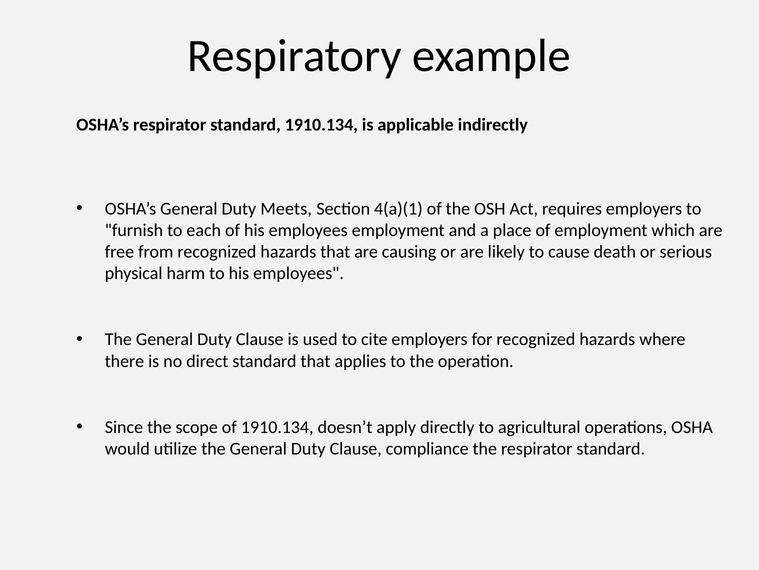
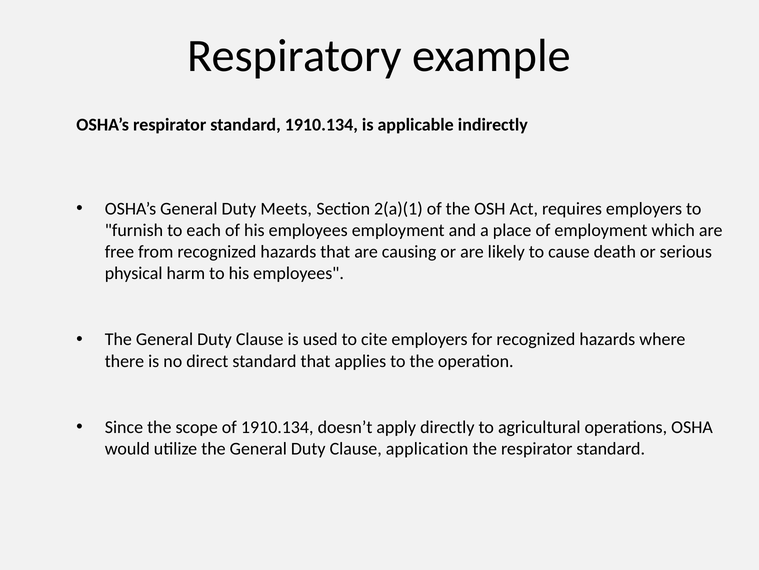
4(a)(1: 4(a)(1 -> 2(a)(1
compliance: compliance -> application
